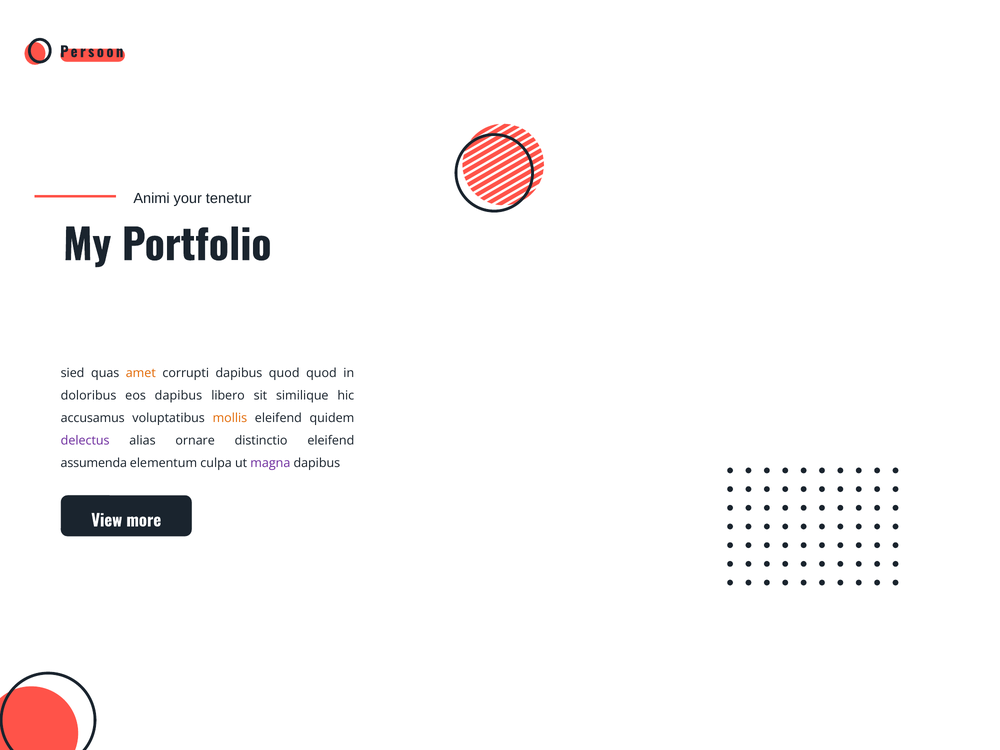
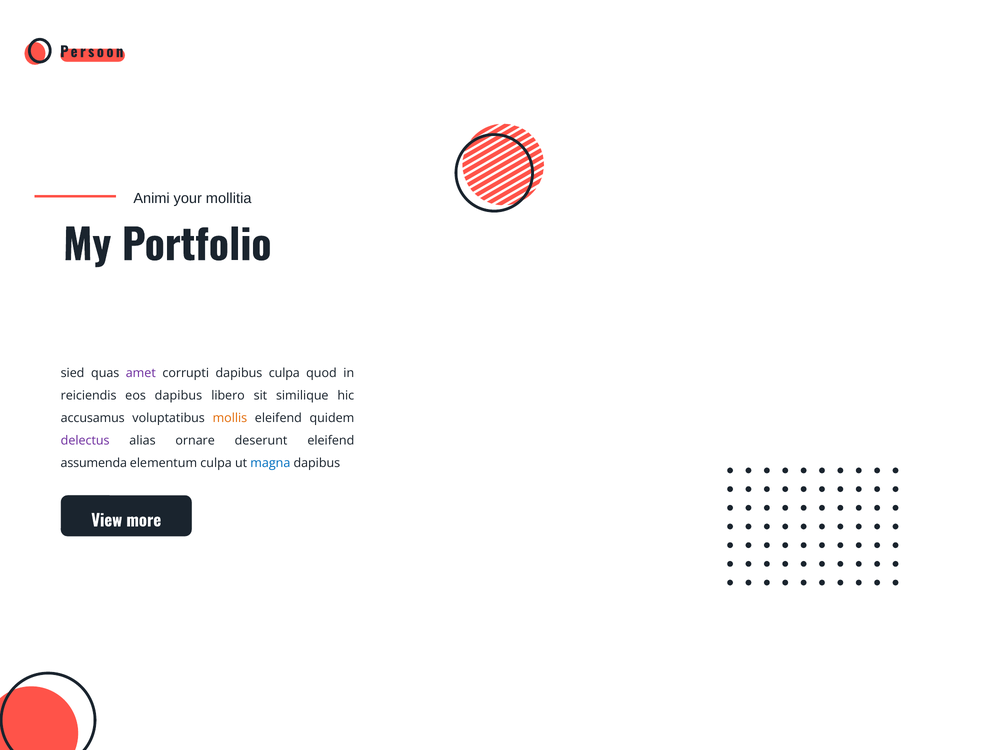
tenetur: tenetur -> mollitia
amet colour: orange -> purple
dapibus quod: quod -> culpa
doloribus: doloribus -> reiciendis
distinctio: distinctio -> deserunt
magna colour: purple -> blue
